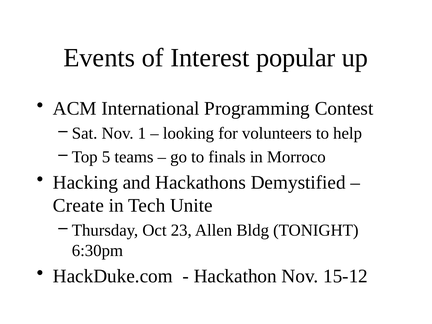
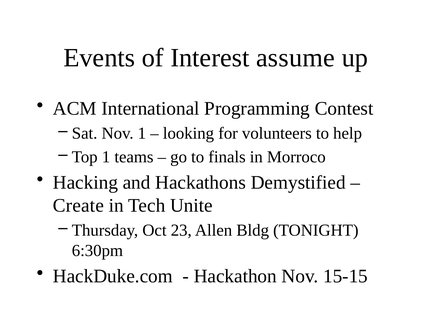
popular: popular -> assume
Top 5: 5 -> 1
15-12: 15-12 -> 15-15
